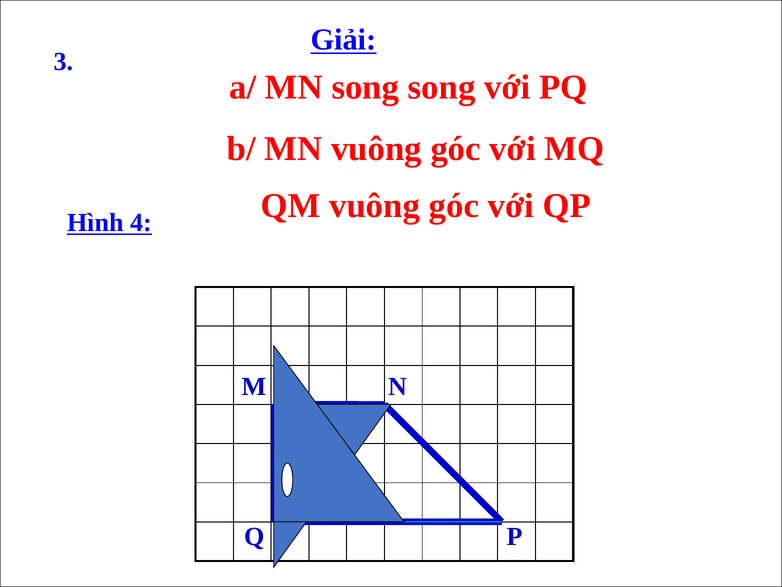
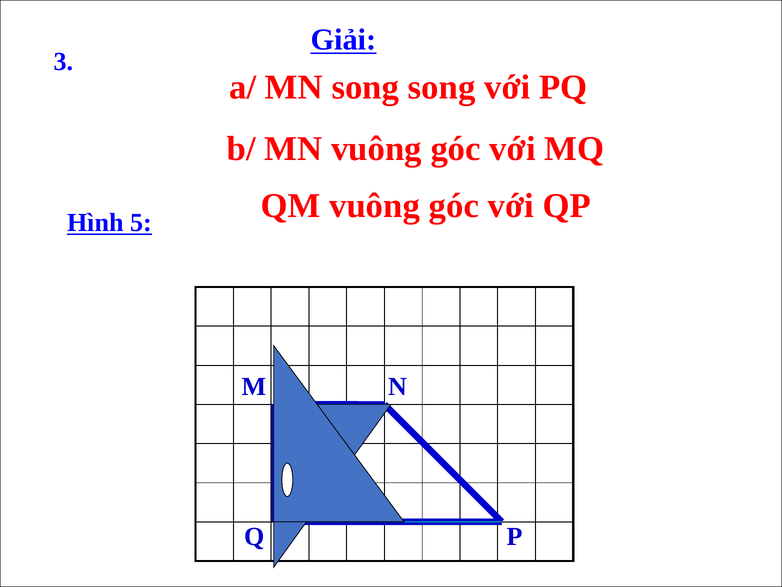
4: 4 -> 5
